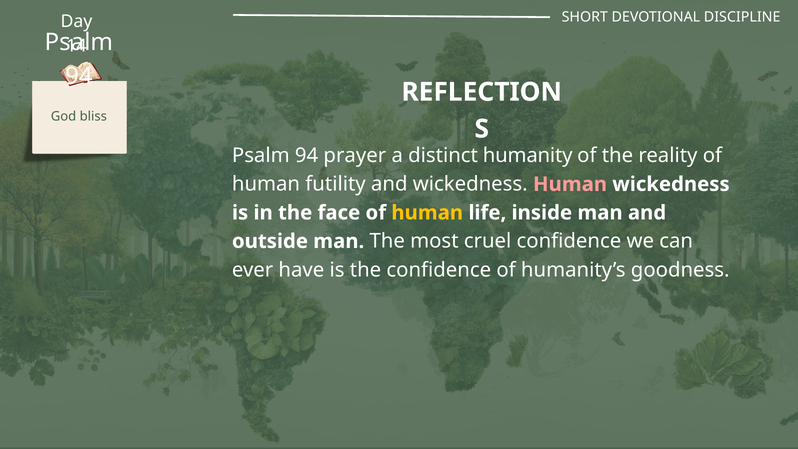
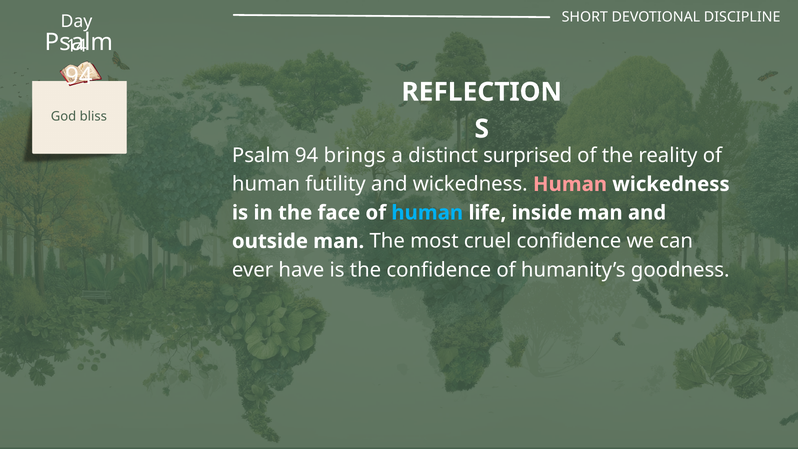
prayer: prayer -> brings
humanity: humanity -> surprised
human at (427, 213) colour: yellow -> light blue
